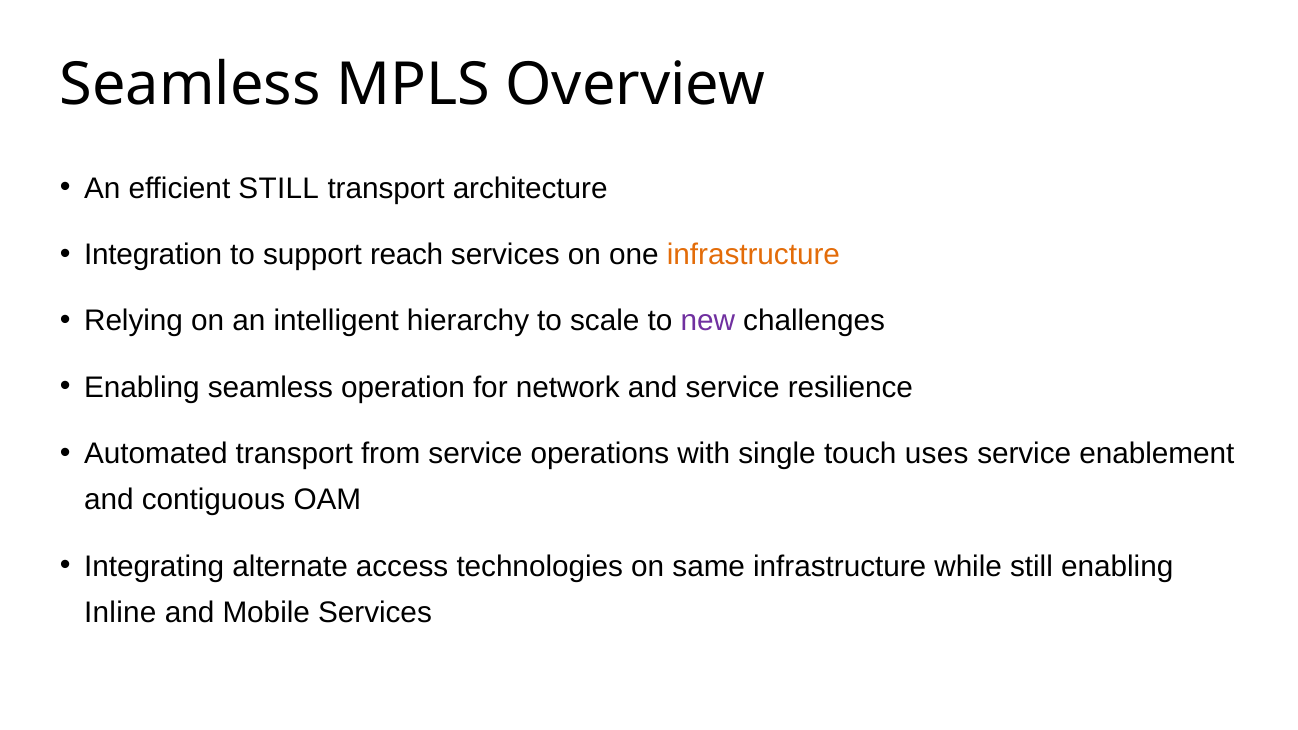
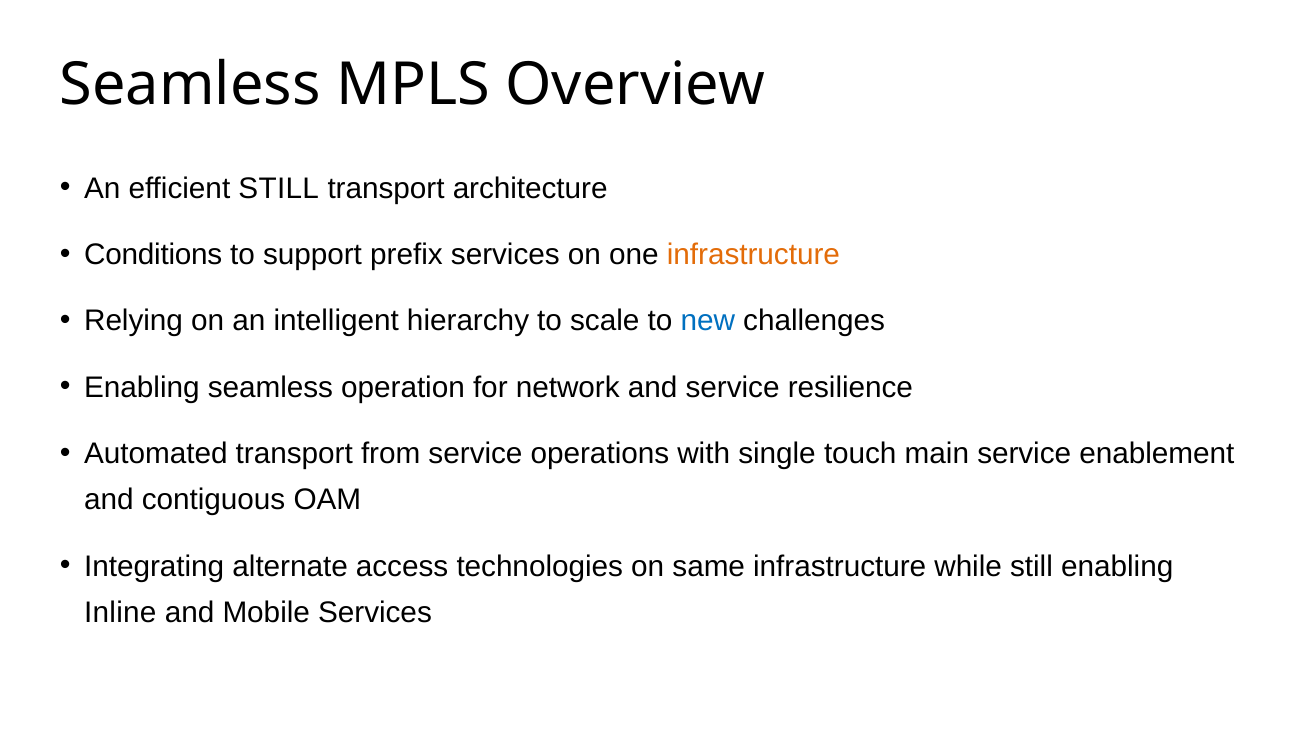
Integration: Integration -> Conditions
reach: reach -> prefix
new colour: purple -> blue
uses: uses -> main
